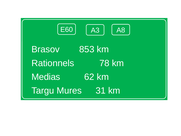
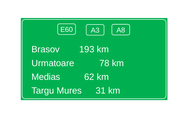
853: 853 -> 193
Rationnels: Rationnels -> Urmatoare
